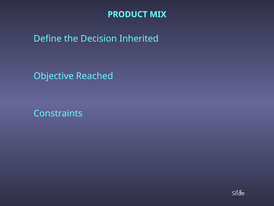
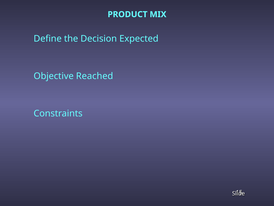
Inherited: Inherited -> Expected
